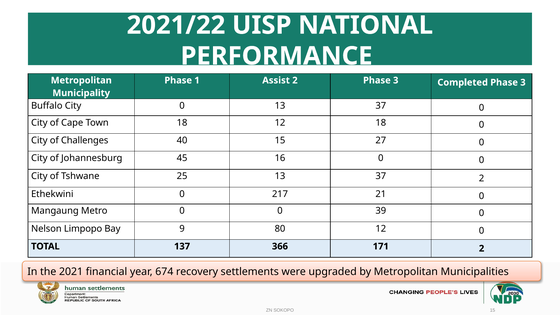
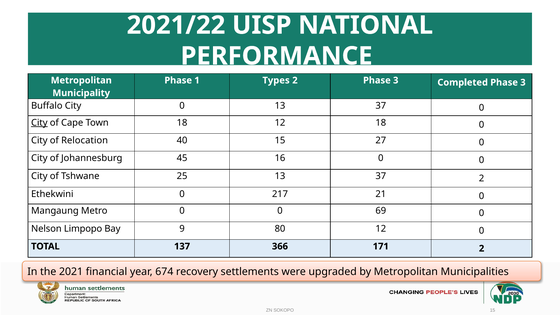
Assist: Assist -> Types
City at (39, 123) underline: none -> present
Challenges: Challenges -> Relocation
39: 39 -> 69
